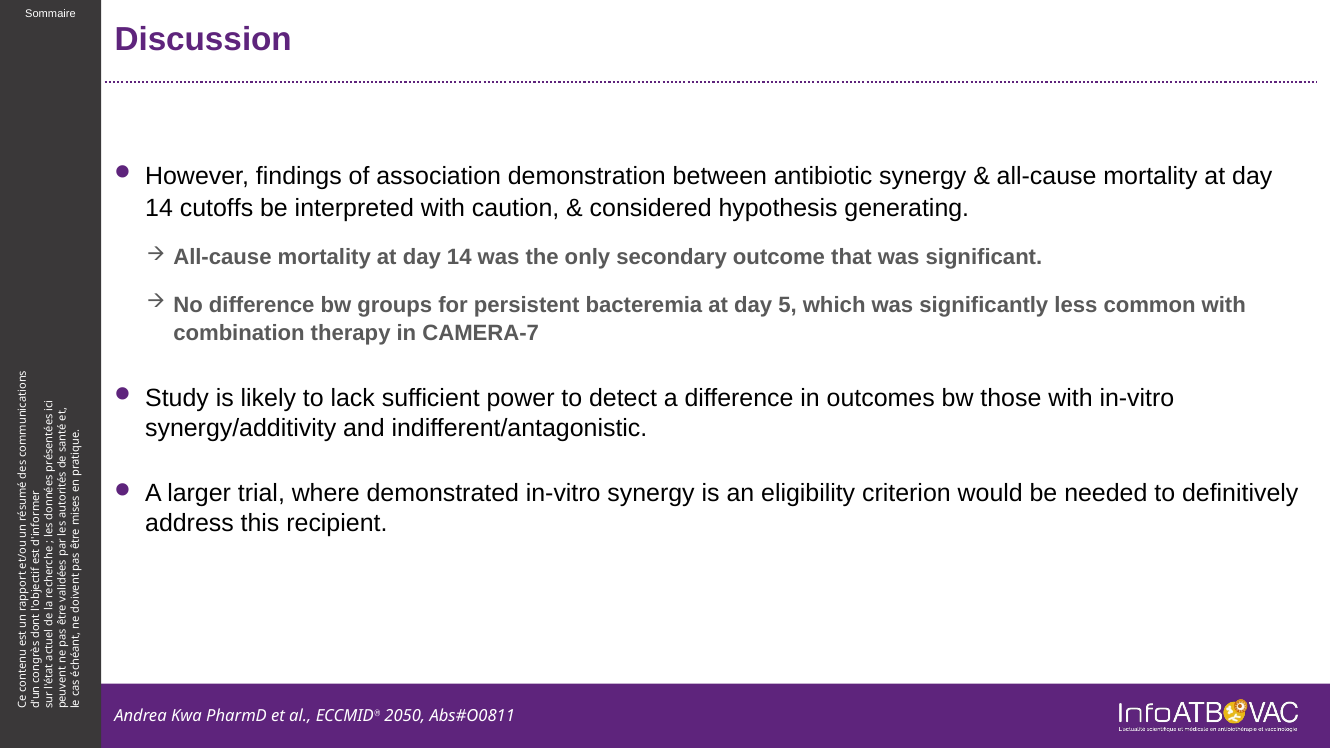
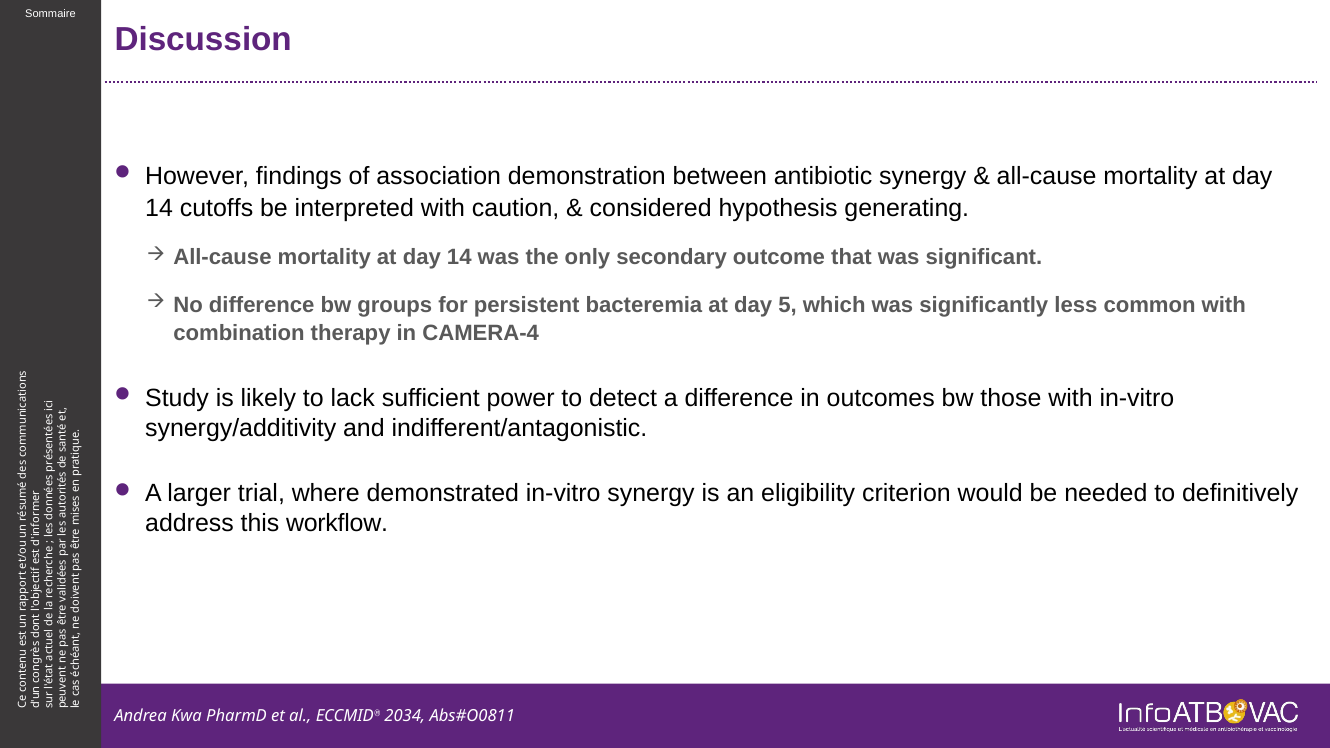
CAMERA-7: CAMERA-7 -> CAMERA-4
recipient: recipient -> workflow
2050: 2050 -> 2034
